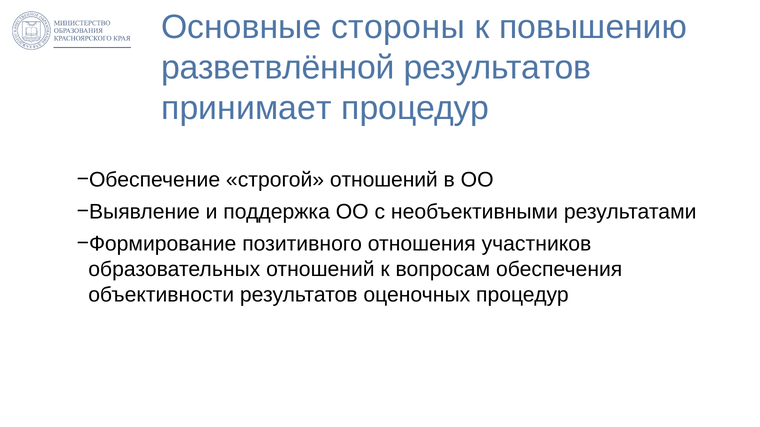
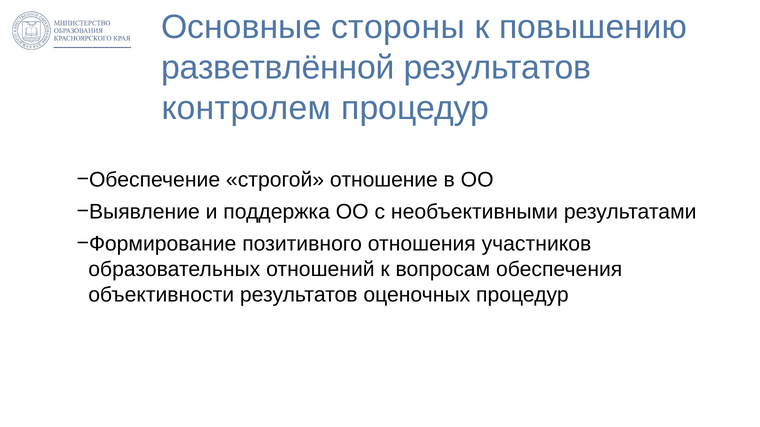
принимает: принимает -> контролем
строгой отношений: отношений -> отношение
